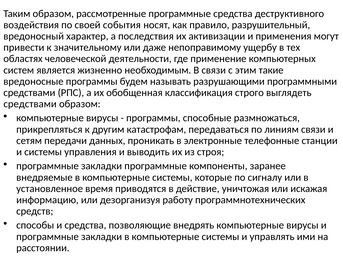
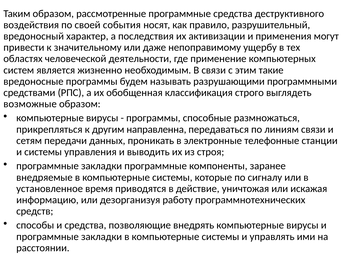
средствами at (30, 104): средствами -> возможные
катастрофам: катастрофам -> направленна
